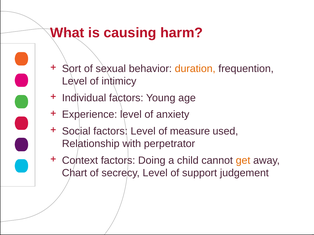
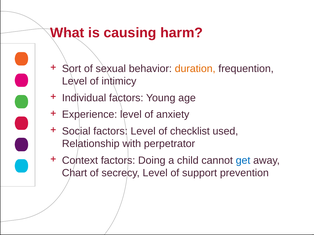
measure: measure -> checklist
get colour: orange -> blue
judgement: judgement -> prevention
